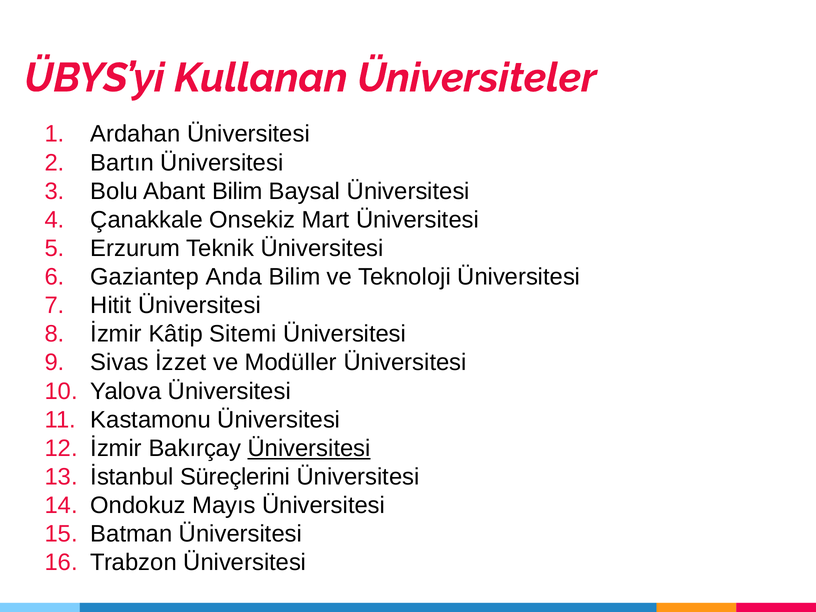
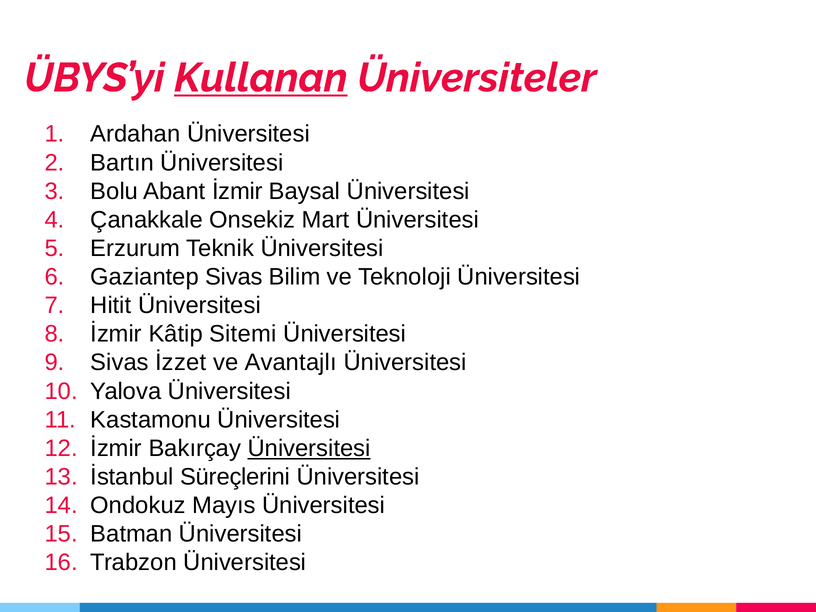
Kullanan underline: none -> present
Abant Bilim: Bilim -> İzmir
Gaziantep Anda: Anda -> Sivas
Modüller: Modüller -> Avantajlı
